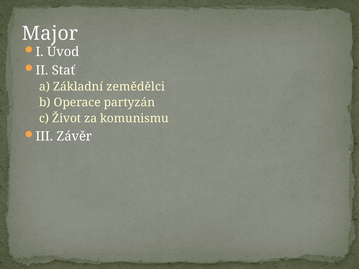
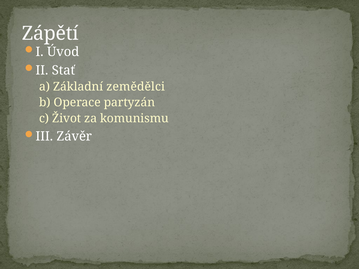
Major: Major -> Zápětí
